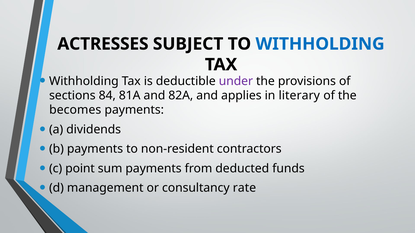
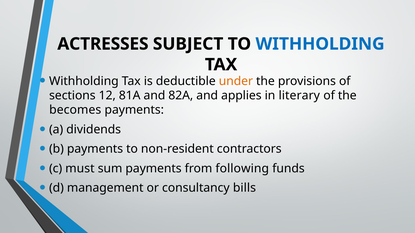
under colour: purple -> orange
84: 84 -> 12
point: point -> must
deducted: deducted -> following
rate: rate -> bills
